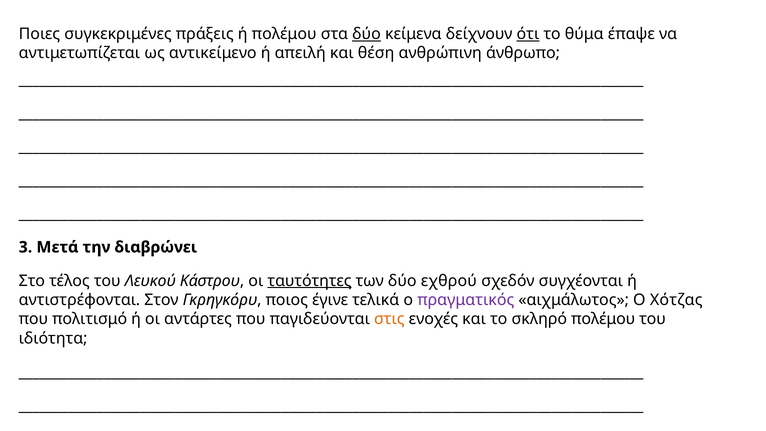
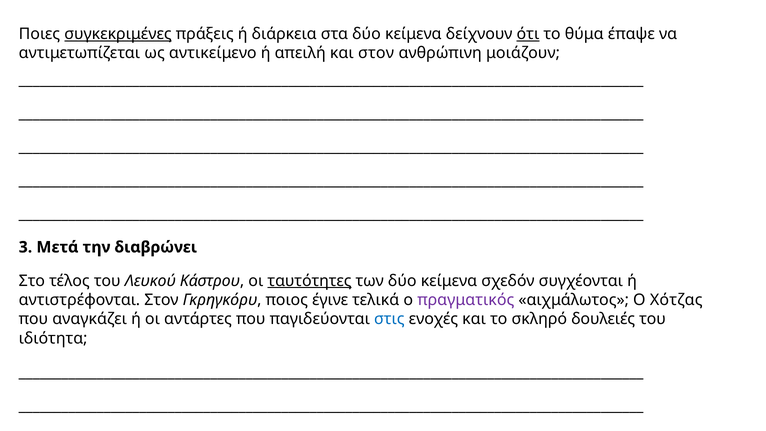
συγκεκριμένες underline: none -> present
ή πολέμου: πολέμου -> διάρκεια
δύο at (367, 34) underline: present -> none
και θέση: θέση -> στον
άνθρωπο: άνθρωπο -> μοιάζουν
των δύο εχθρού: εχθρού -> κείμενα
πολιτισμό: πολιτισμό -> αναγκάζει
στις colour: orange -> blue
σκληρό πολέμου: πολέμου -> δουλειές
